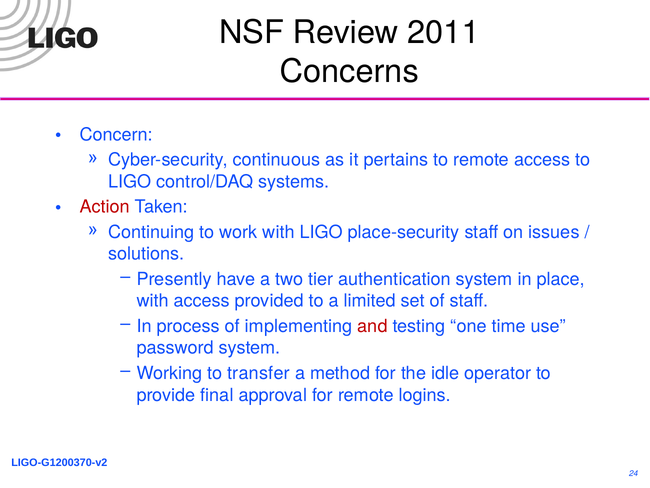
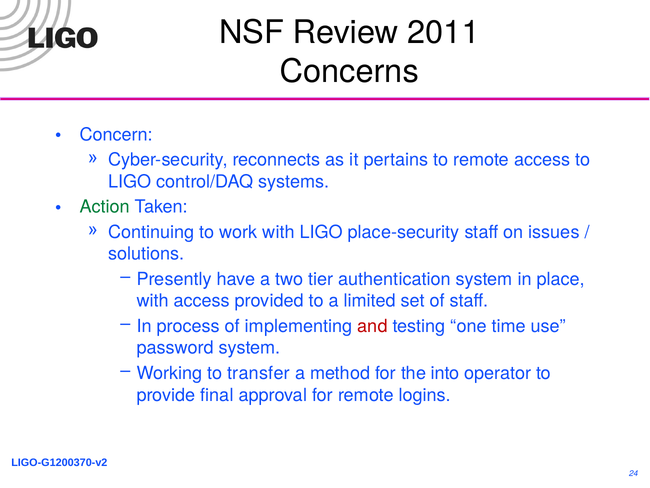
continuous: continuous -> reconnects
Action colour: red -> green
idle: idle -> into
